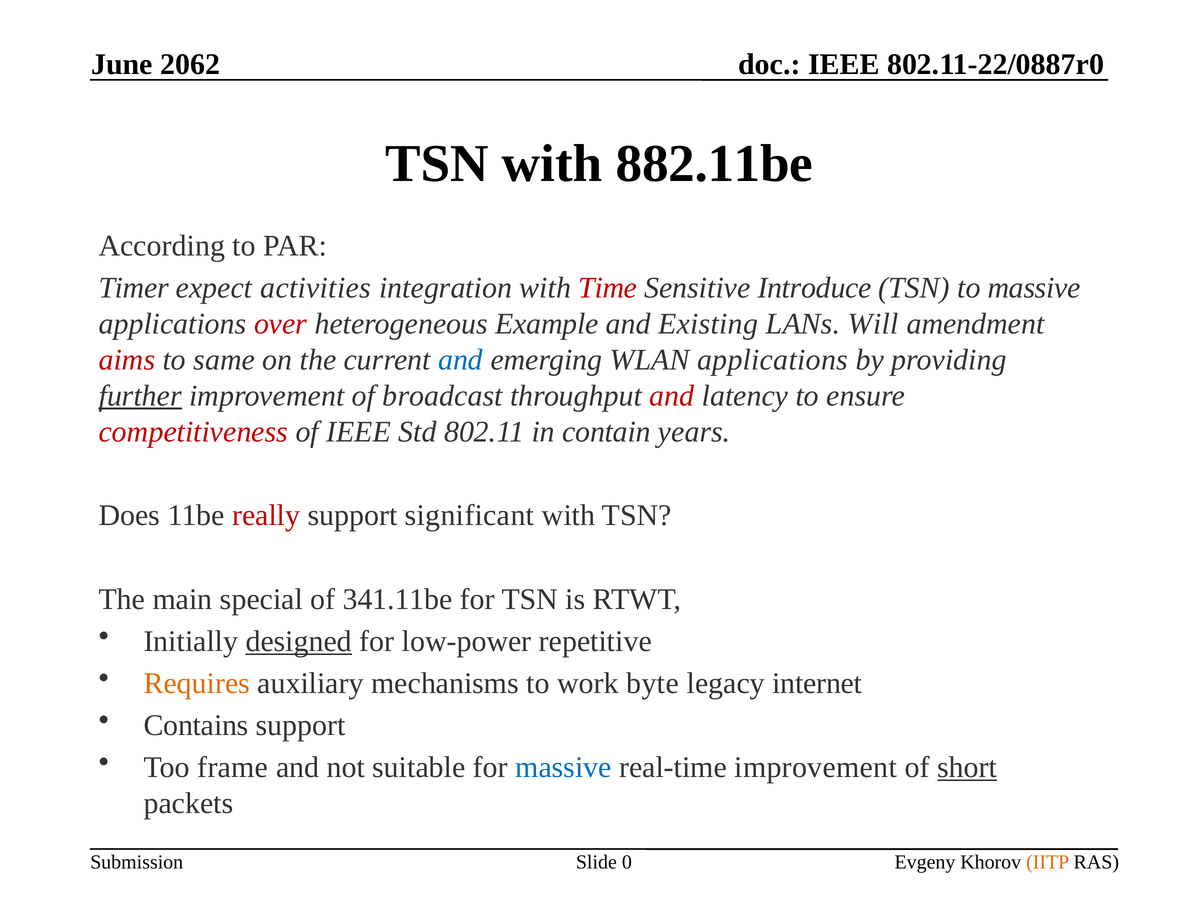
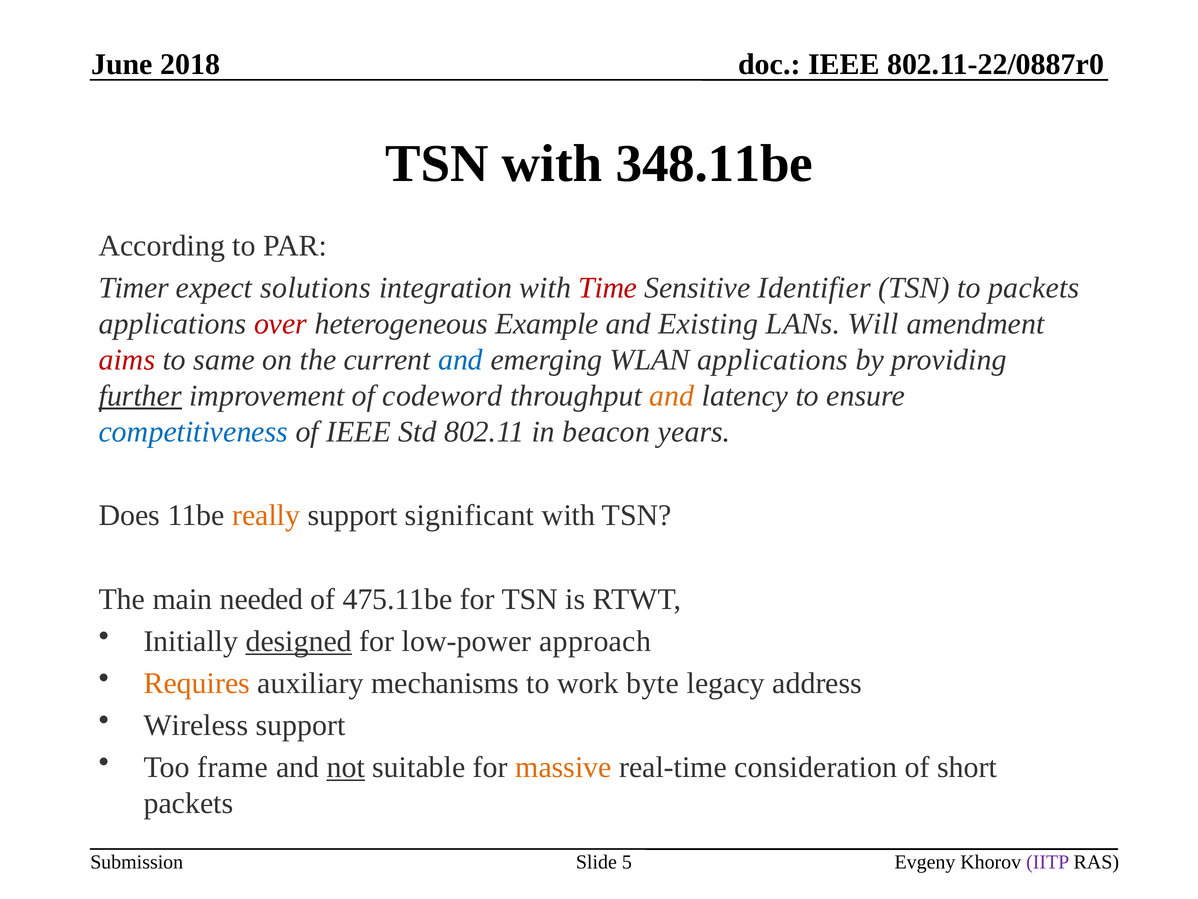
2062: 2062 -> 2018
882.11be: 882.11be -> 348.11be
activities: activities -> solutions
Introduce: Introduce -> Identifier
to massive: massive -> packets
broadcast: broadcast -> codeword
and at (672, 396) colour: red -> orange
competitiveness colour: red -> blue
contain: contain -> beacon
really colour: red -> orange
special: special -> needed
341.11be: 341.11be -> 475.11be
repetitive: repetitive -> approach
internet: internet -> address
Contains: Contains -> Wireless
not underline: none -> present
massive at (563, 767) colour: blue -> orange
real-time improvement: improvement -> consideration
short underline: present -> none
0: 0 -> 5
IITP colour: orange -> purple
